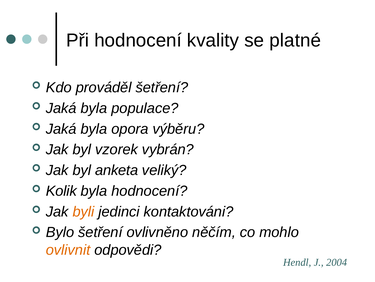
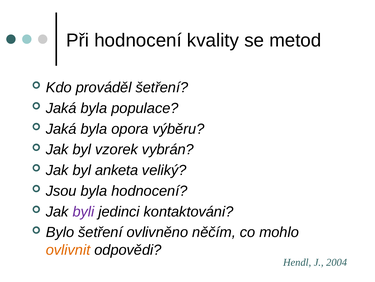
platné: platné -> metod
Kolik: Kolik -> Jsou
byli colour: orange -> purple
